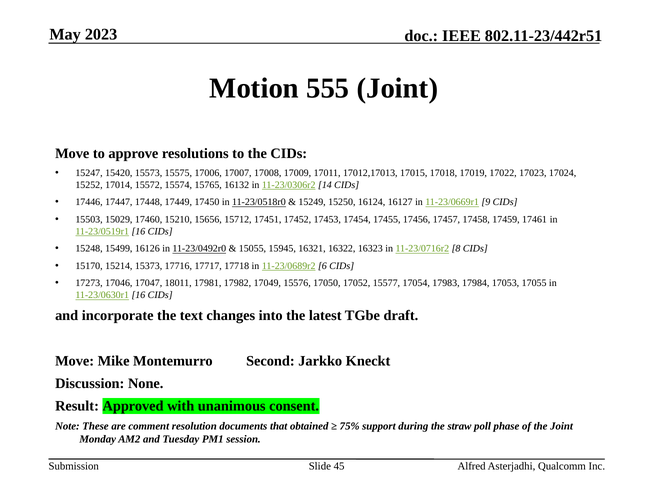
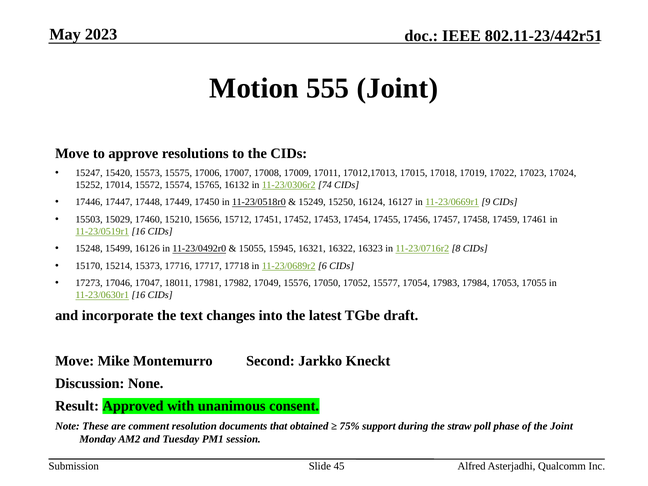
14: 14 -> 74
